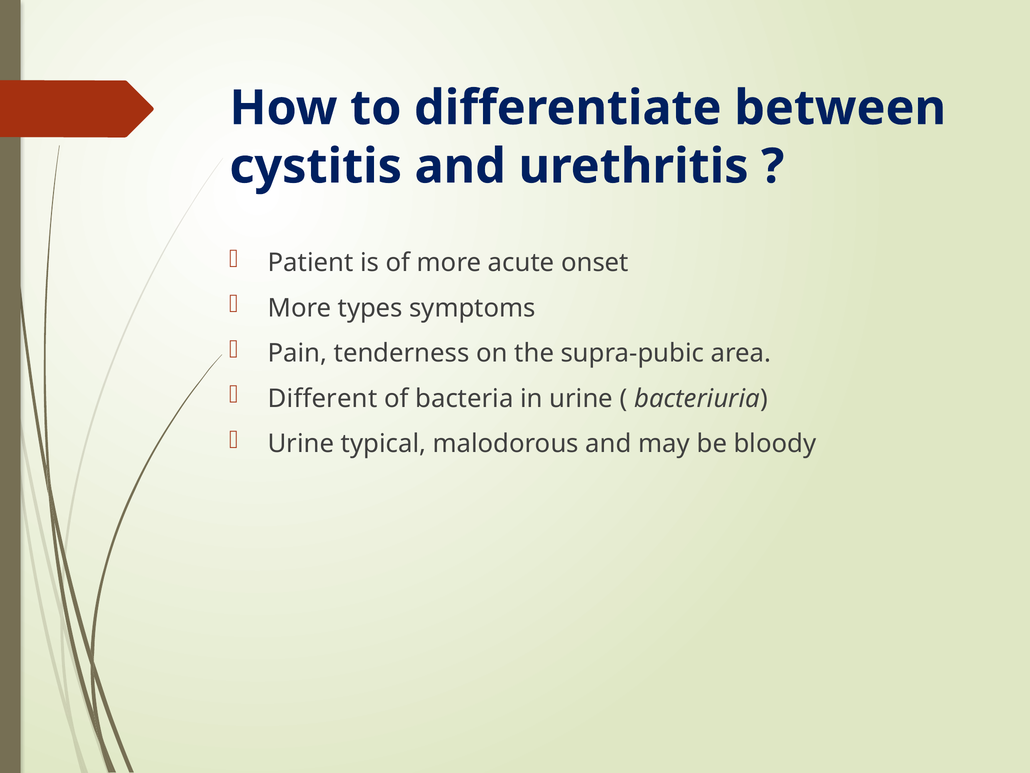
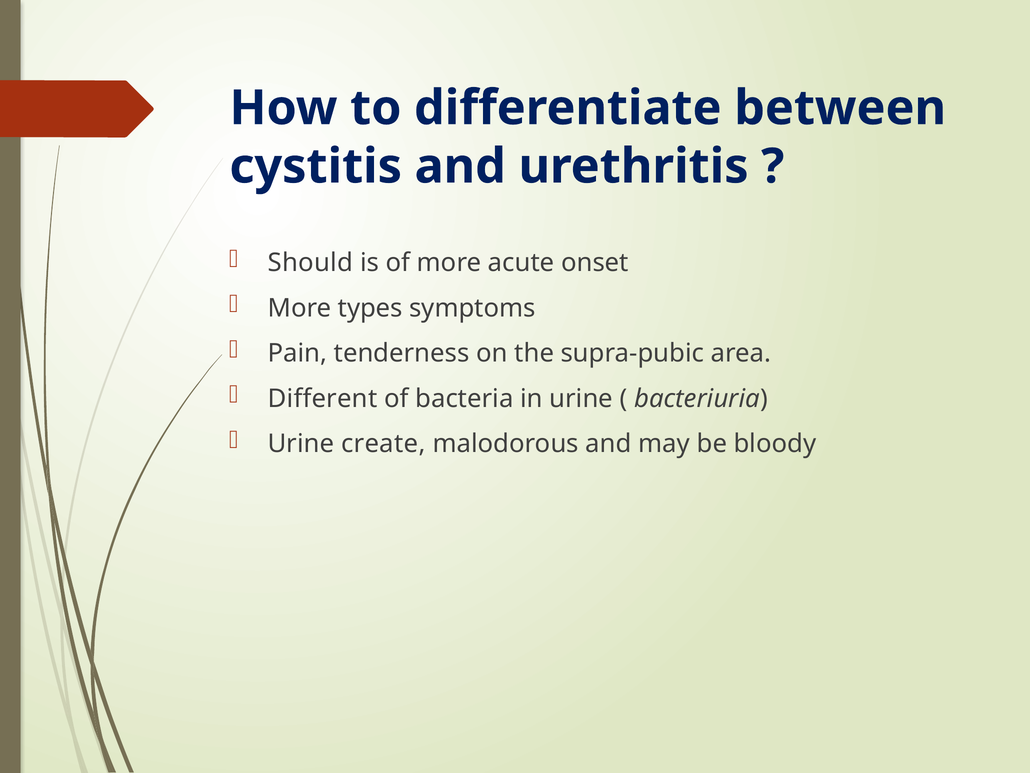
Patient: Patient -> Should
typical: typical -> create
